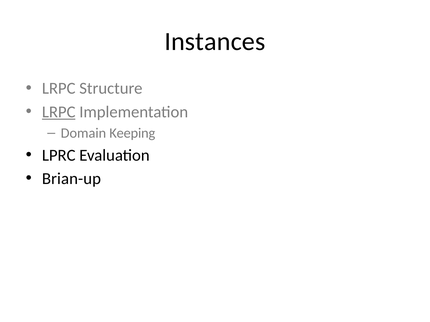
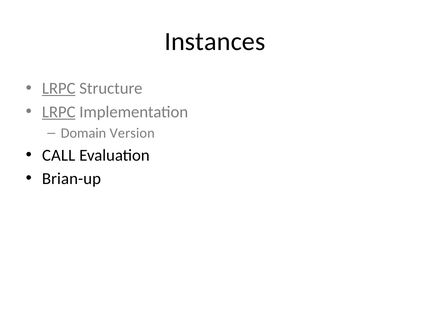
LRPC at (59, 89) underline: none -> present
Keeping: Keeping -> Version
LPRC: LPRC -> CALL
